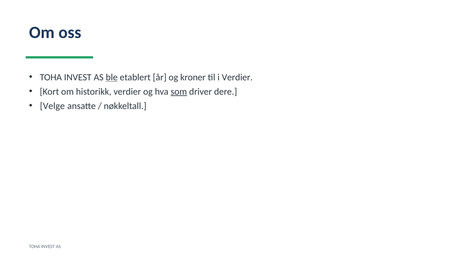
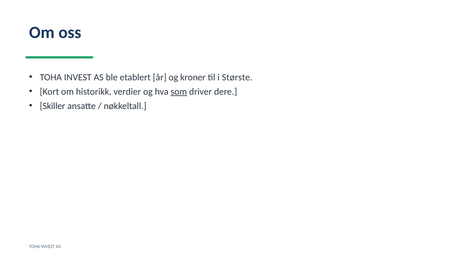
ble underline: present -> none
i Verdier: Verdier -> Største
Velge: Velge -> Skiller
